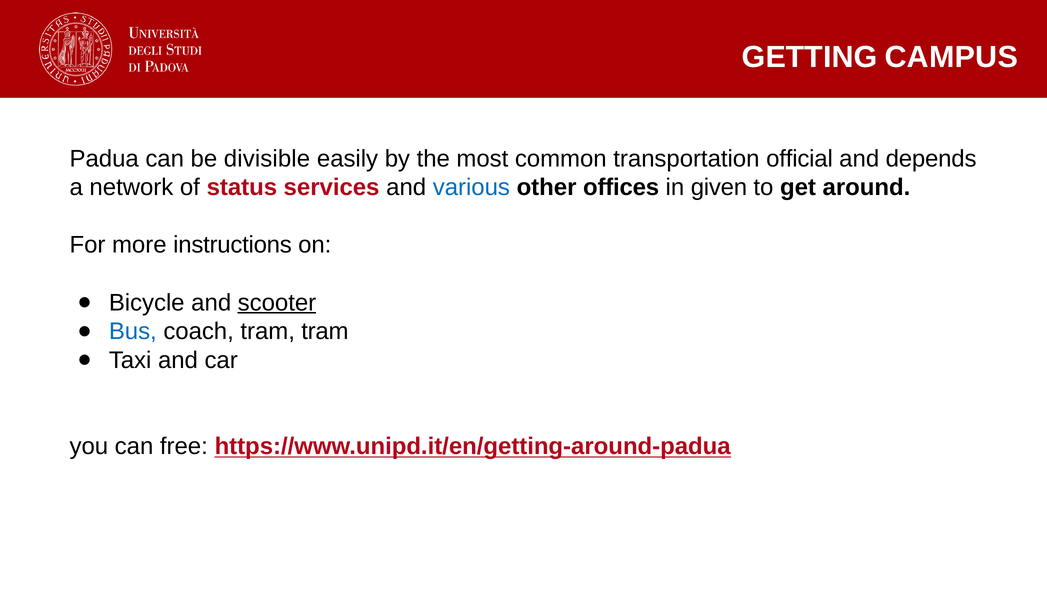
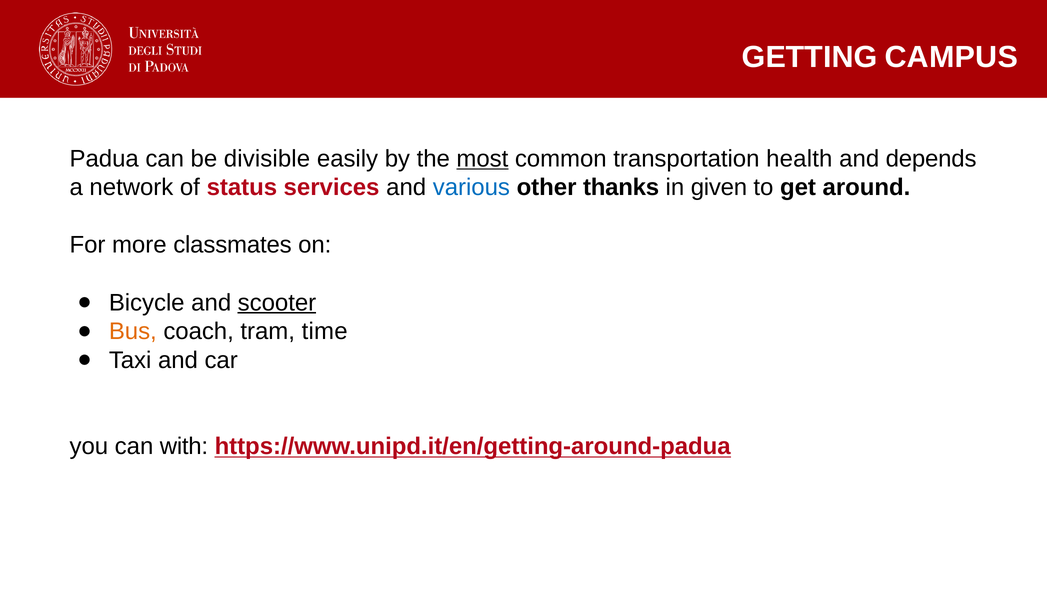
most underline: none -> present
official: official -> health
offices: offices -> thanks
instructions: instructions -> classmates
Bus colour: blue -> orange
tram tram: tram -> time
free: free -> with
